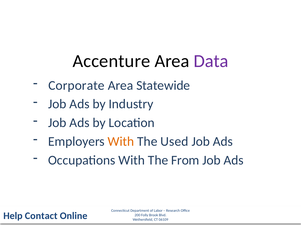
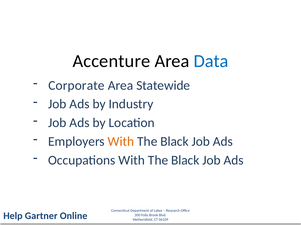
Data colour: purple -> blue
Used at (174, 142): Used -> Black
Occupations With The From: From -> Black
Contact: Contact -> Gartner
